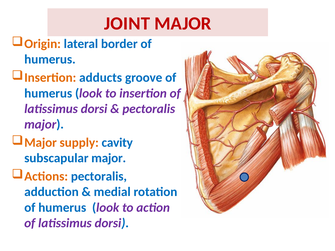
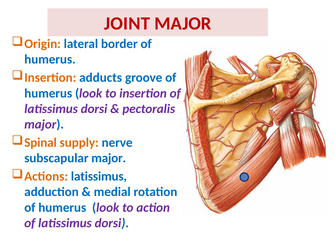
Major at (41, 143): Major -> Spinal
cavity: cavity -> nerve
Actions pectoralis: pectoralis -> latissimus
